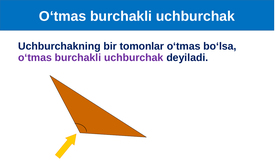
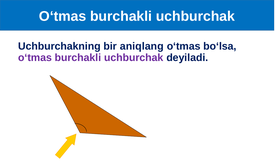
tomonlar: tomonlar -> aniqlang
